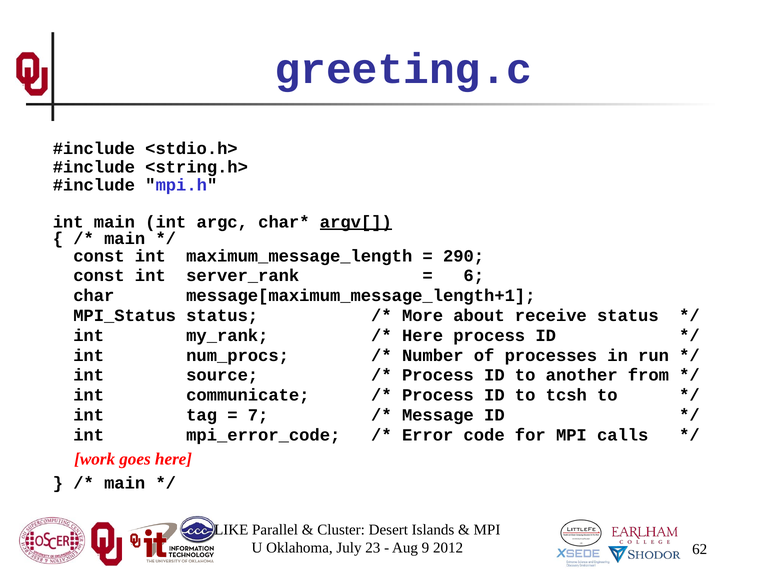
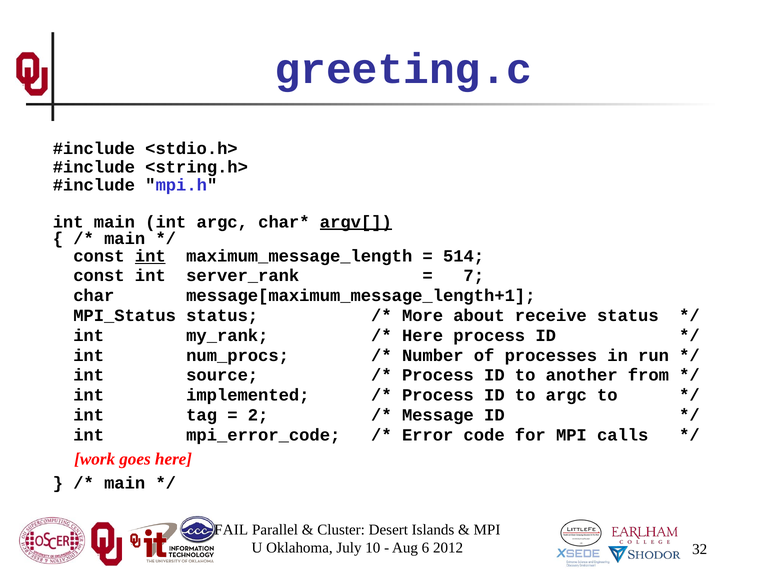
int at (150, 257) underline: none -> present
290: 290 -> 514
6: 6 -> 7
communicate: communicate -> implemented
to tcsh: tcsh -> argc
7: 7 -> 2
LIKE: LIKE -> FAIL
23: 23 -> 10
9: 9 -> 6
62: 62 -> 32
